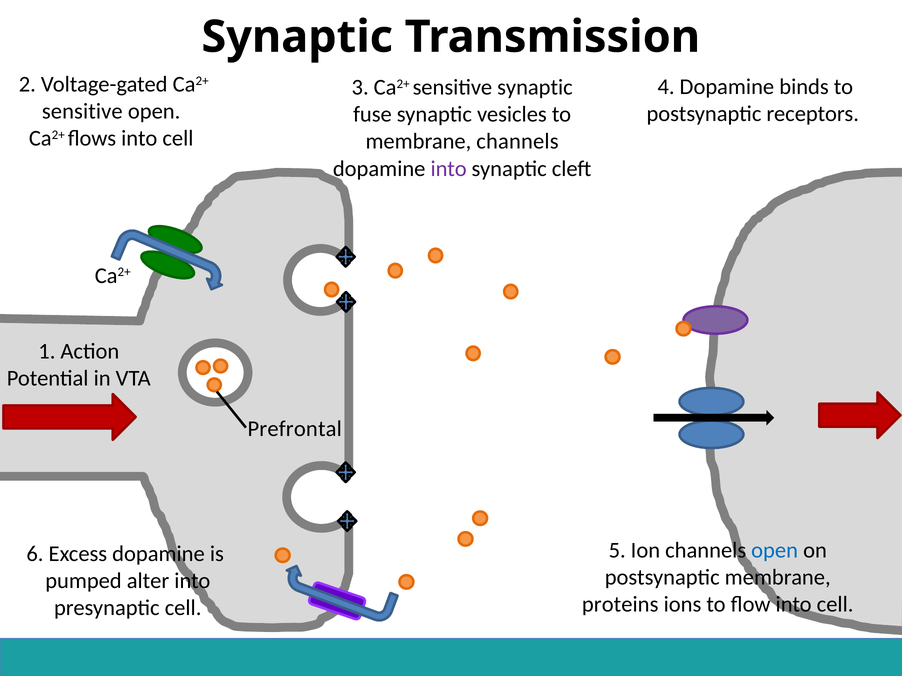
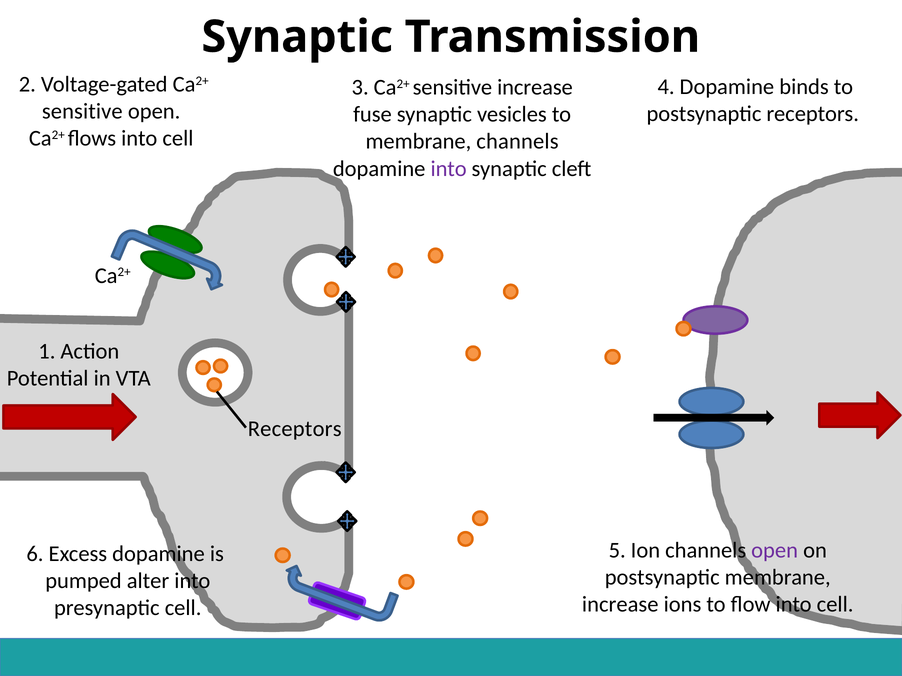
sensitive synaptic: synaptic -> increase
Prefrontal at (295, 429): Prefrontal -> Receptors
open at (775, 551) colour: blue -> purple
proteins at (620, 605): proteins -> increase
